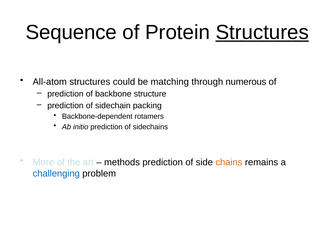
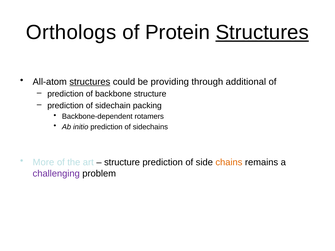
Sequence: Sequence -> Orthologs
structures at (90, 82) underline: none -> present
matching: matching -> providing
numerous: numerous -> additional
methods at (122, 163): methods -> structure
challenging colour: blue -> purple
